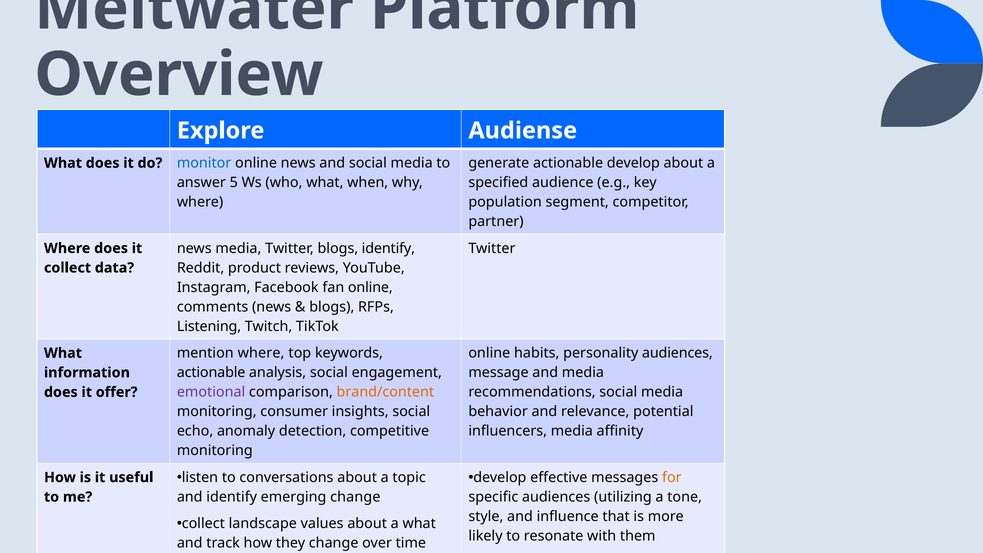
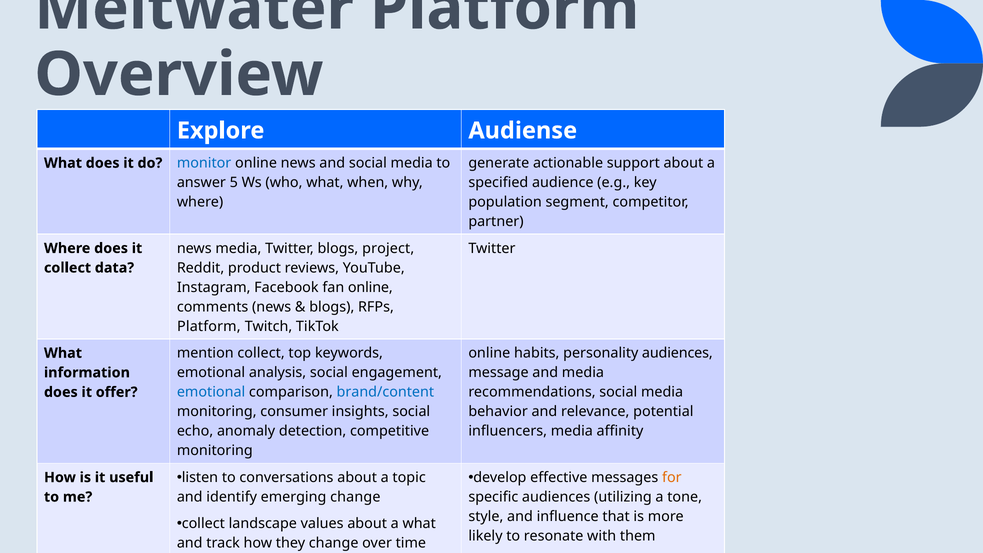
actionable develop: develop -> support
blogs identify: identify -> project
Listening at (209, 326): Listening -> Platform
mention where: where -> collect
actionable at (211, 373): actionable -> emotional
emotional at (211, 392) colour: purple -> blue
brand/content colour: orange -> blue
